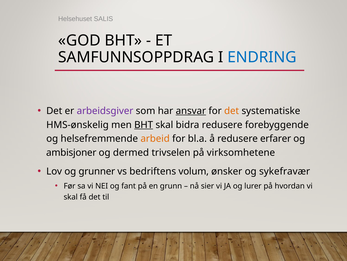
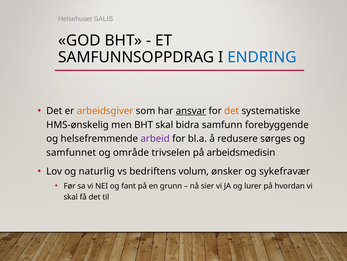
arbeidsgiver colour: purple -> orange
BHT at (144, 124) underline: present -> none
bidra redusere: redusere -> samfunn
arbeid colour: orange -> purple
erfarer: erfarer -> sørges
ambisjoner: ambisjoner -> samfunnet
dermed: dermed -> område
virksomhetene: virksomhetene -> arbeidsmedisin
grunner: grunner -> naturlig
